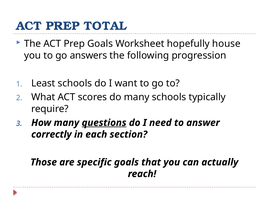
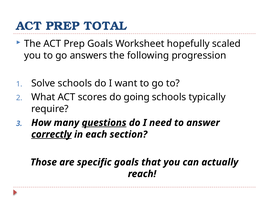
house: house -> scaled
Least: Least -> Solve
do many: many -> going
correctly underline: none -> present
